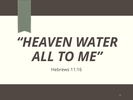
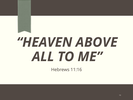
WATER: WATER -> ABOVE
